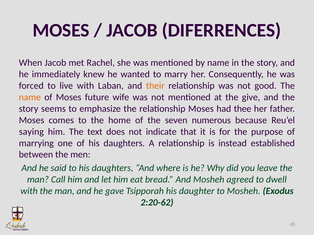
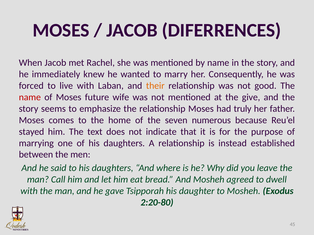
name at (30, 97) colour: orange -> red
thee: thee -> truly
saying: saying -> stayed
2:20-62: 2:20-62 -> 2:20-80
